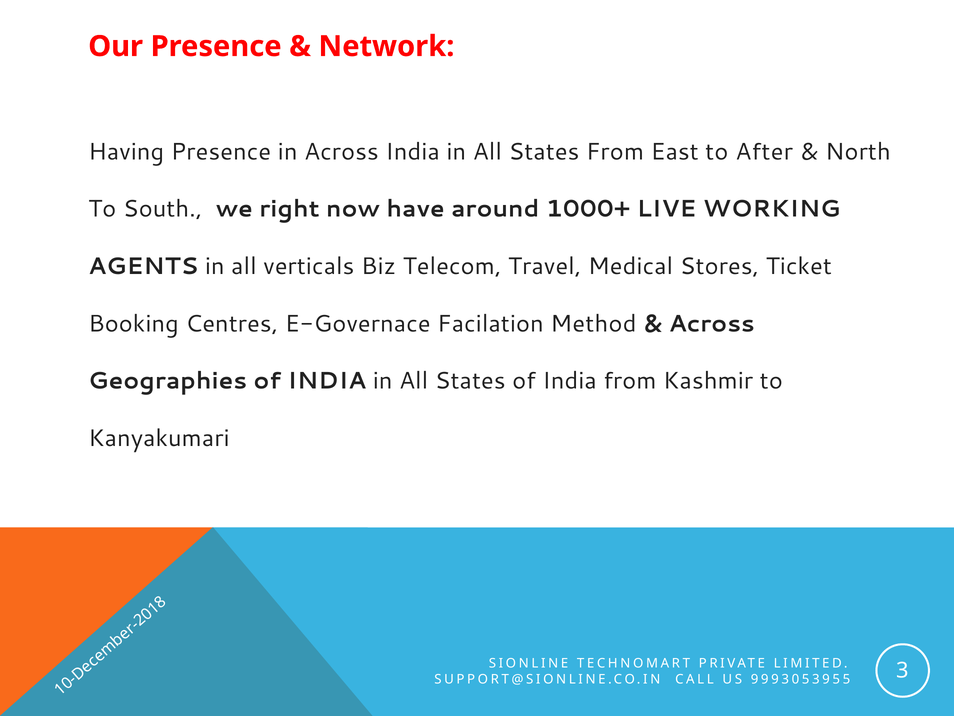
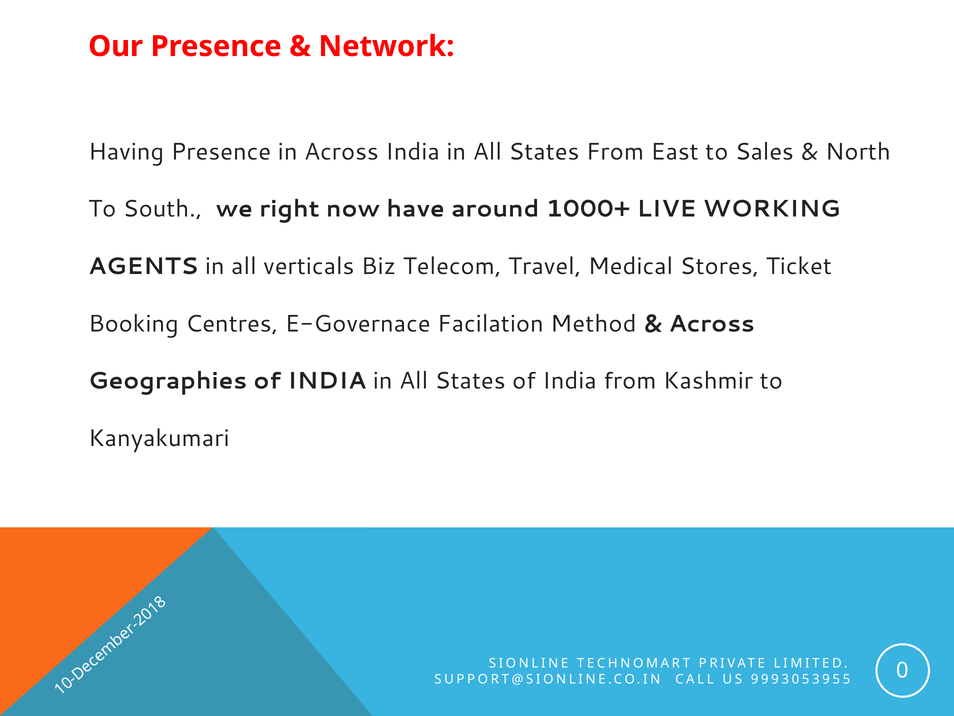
After: After -> Sales
9993053955 3: 3 -> 0
